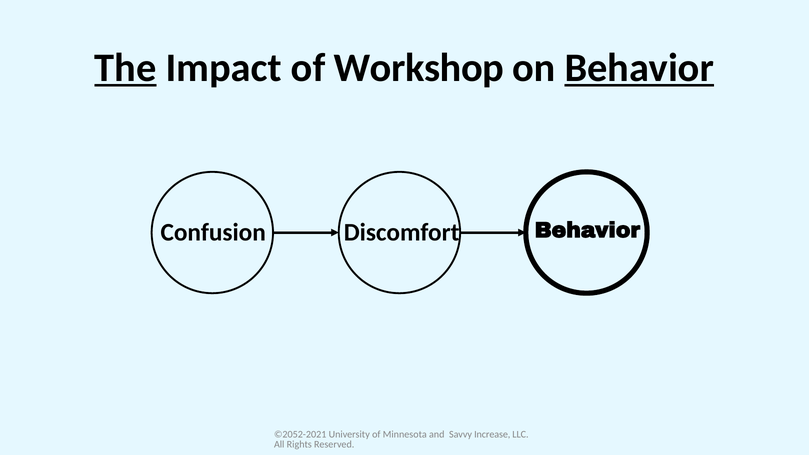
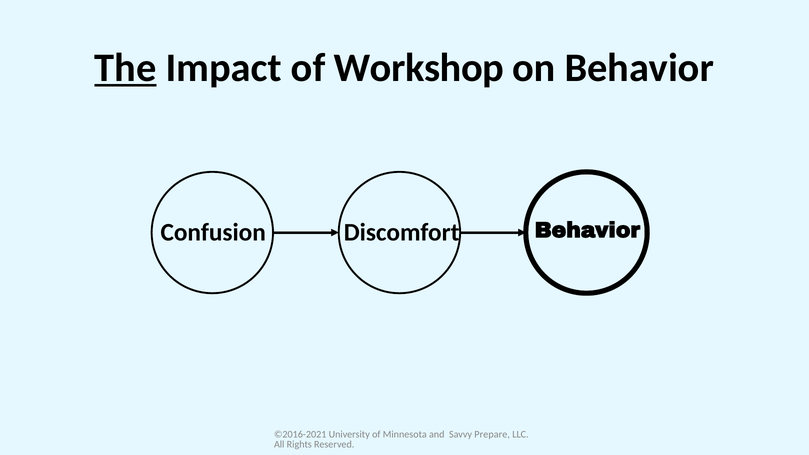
Behavior at (639, 68) underline: present -> none
©2052-2021: ©2052-2021 -> ©2016-2021
Increase: Increase -> Prepare
